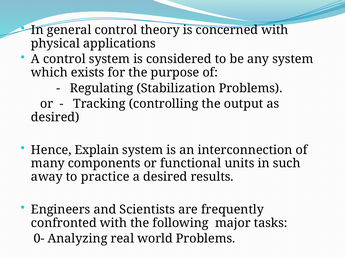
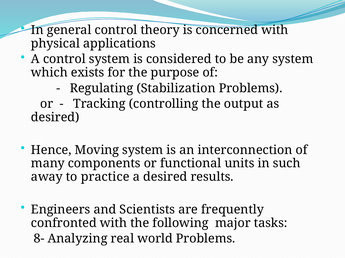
Explain: Explain -> Moving
0-: 0- -> 8-
